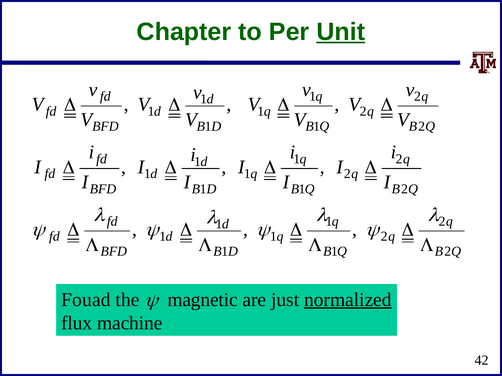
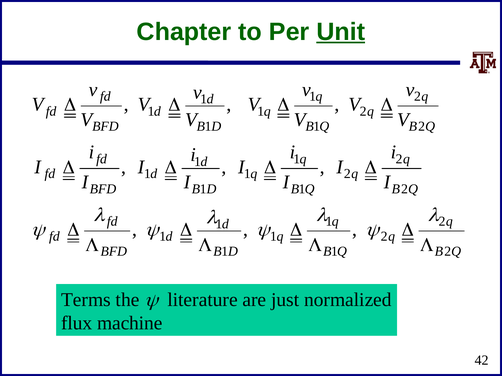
Fouad: Fouad -> Terms
magnetic: magnetic -> literature
normalized underline: present -> none
